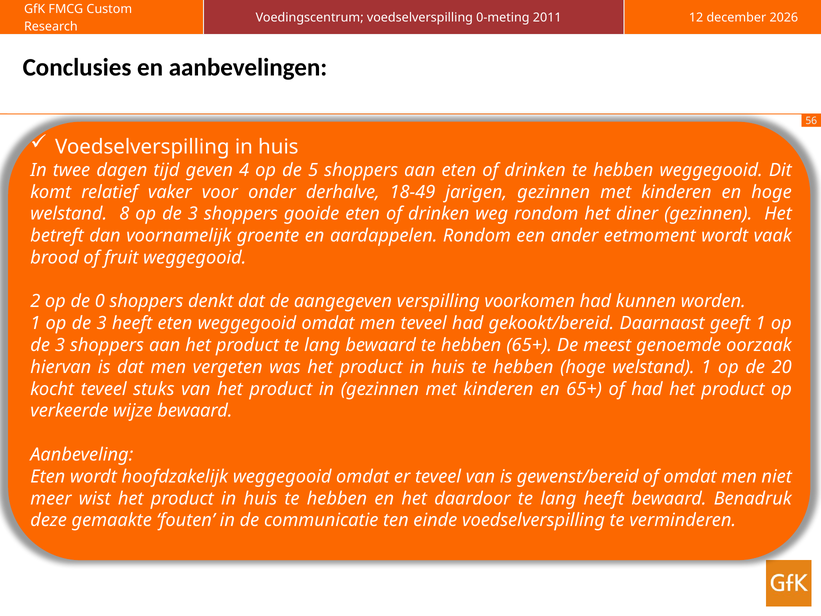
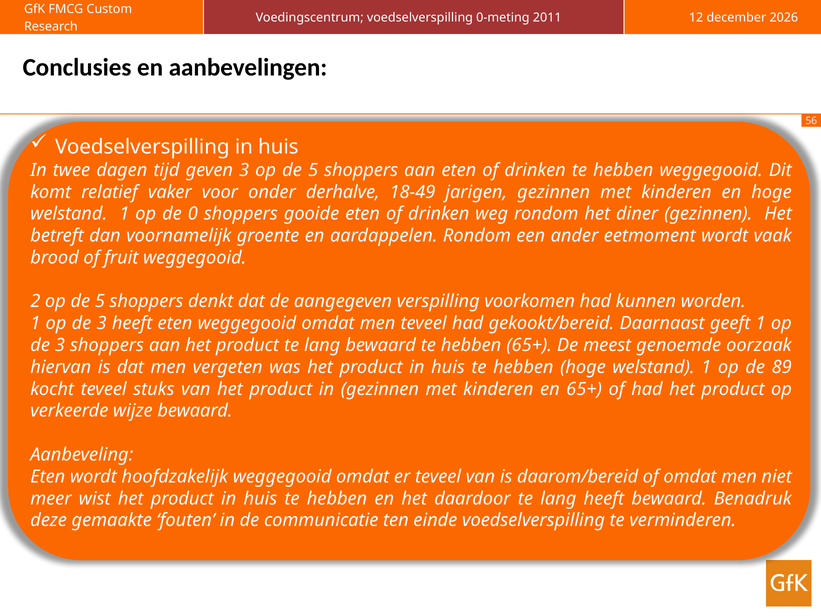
geven 4: 4 -> 3
8 at (124, 214): 8 -> 1
3 at (193, 214): 3 -> 0
2 op de 0: 0 -> 5
20: 20 -> 89
gewenst/bereid: gewenst/bereid -> daarom/bereid
